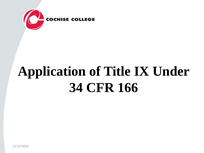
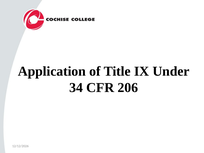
166: 166 -> 206
